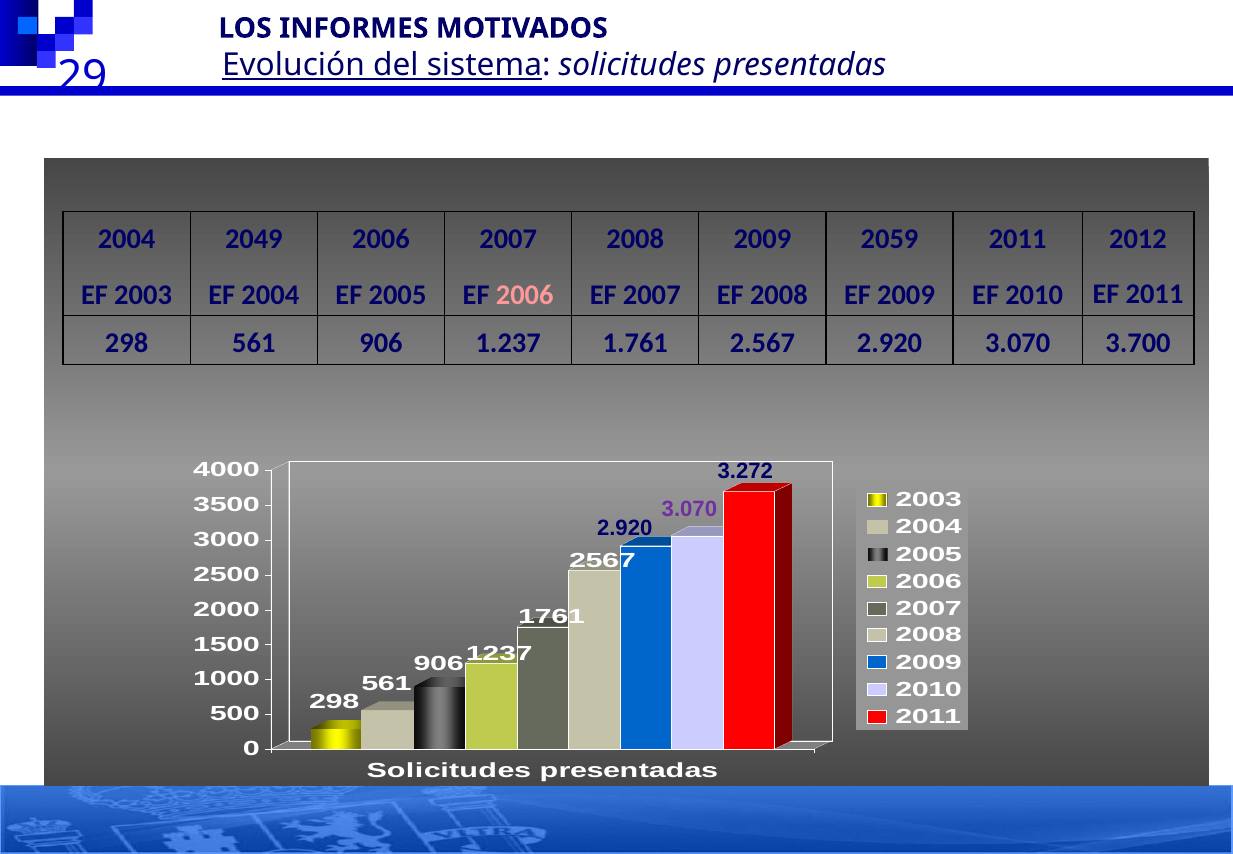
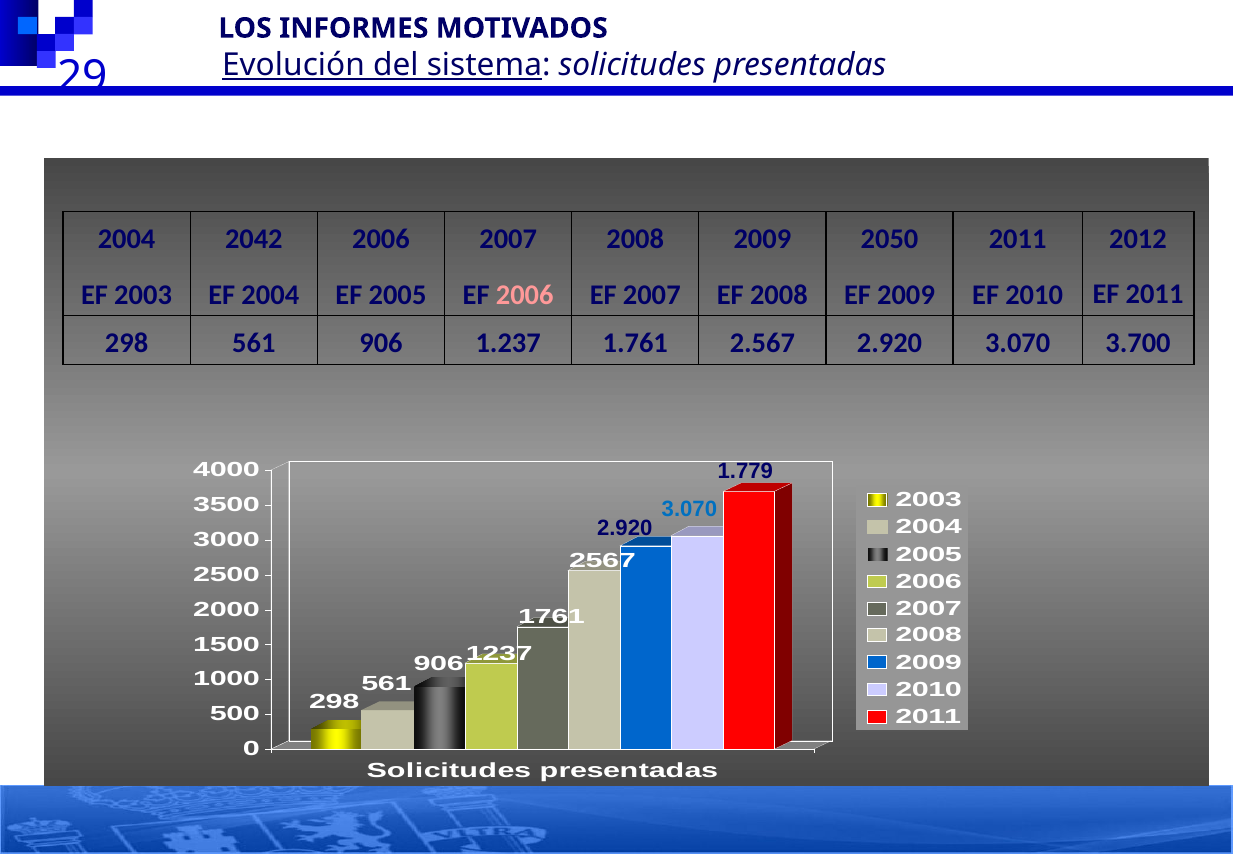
2049: 2049 -> 2042
2059: 2059 -> 2050
3.272: 3.272 -> 1.779
3.070 at (689, 509) colour: purple -> blue
